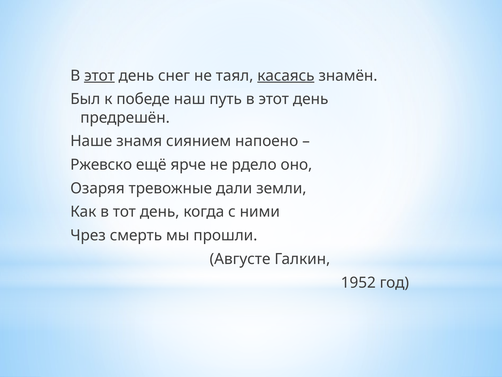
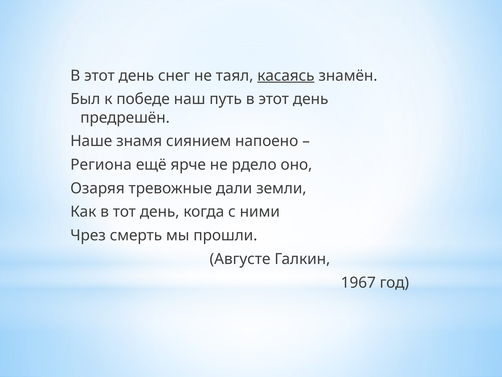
этот at (99, 76) underline: present -> none
Ржевско: Ржевско -> Региона
1952: 1952 -> 1967
